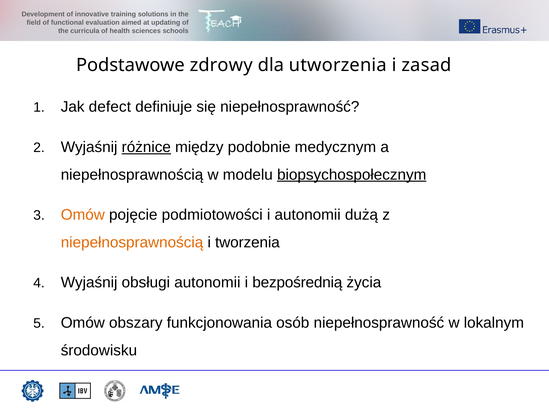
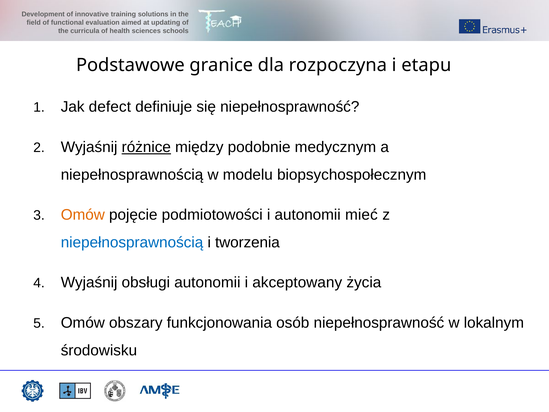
zdrowy: zdrowy -> granice
utworzenia: utworzenia -> rozpoczyna
zasad: zasad -> etapu
biopsychospołecznym underline: present -> none
dużą: dużą -> mieć
niepełnosprawnością at (132, 242) colour: orange -> blue
bezpośrednią: bezpośrednią -> akceptowany
